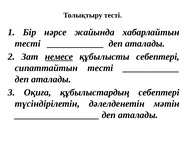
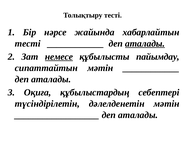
аталады at (145, 43) underline: none -> present
құбылысты себептері: себептері -> пайымдау
сипаттайтын тесті: тесті -> мәтін
